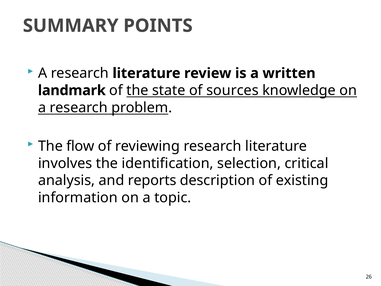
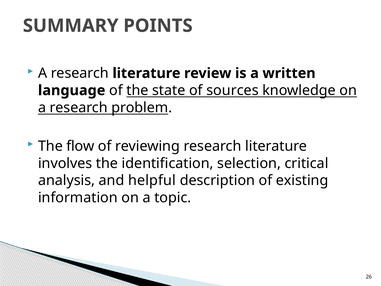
landmark: landmark -> language
reports: reports -> helpful
